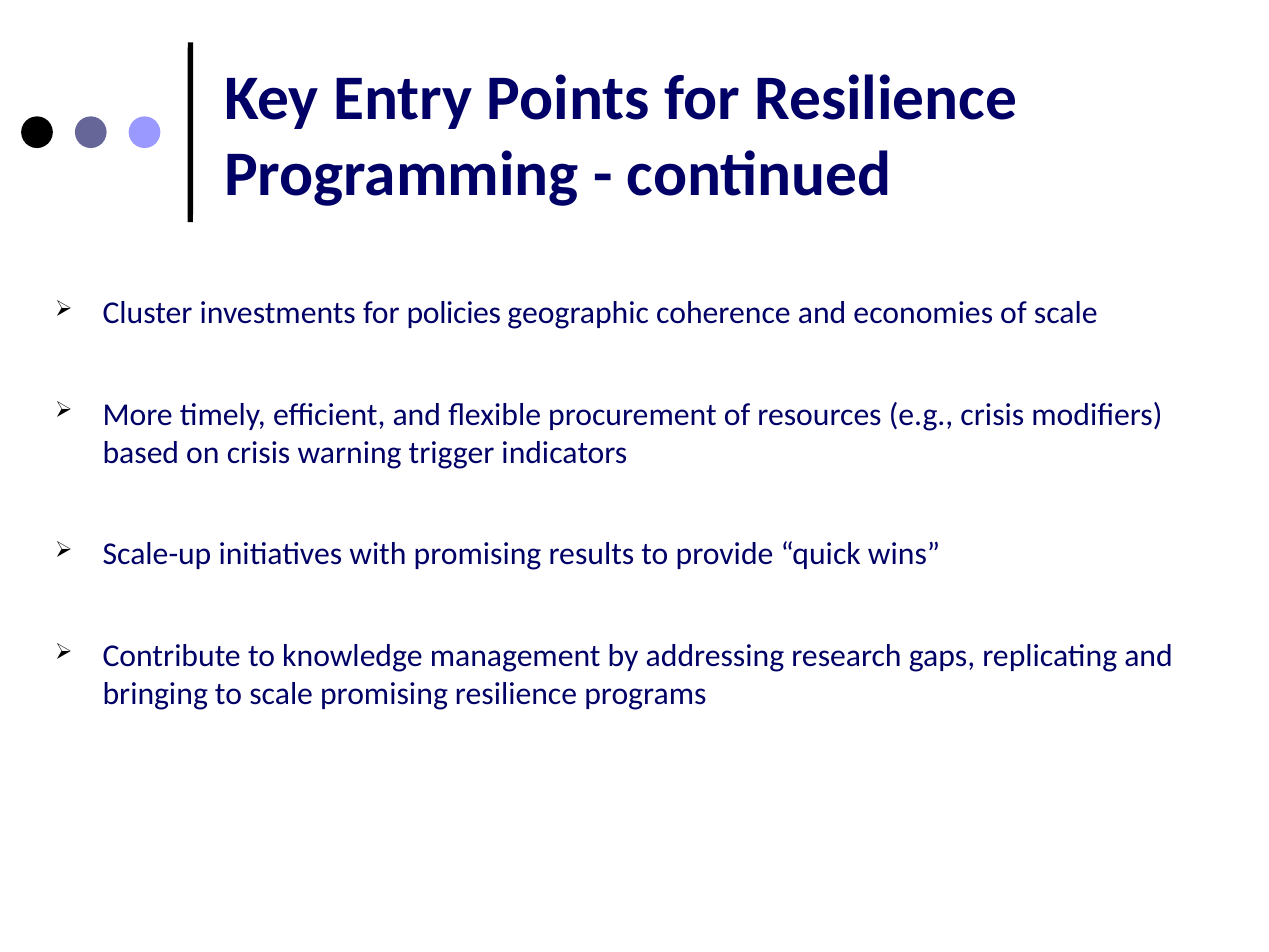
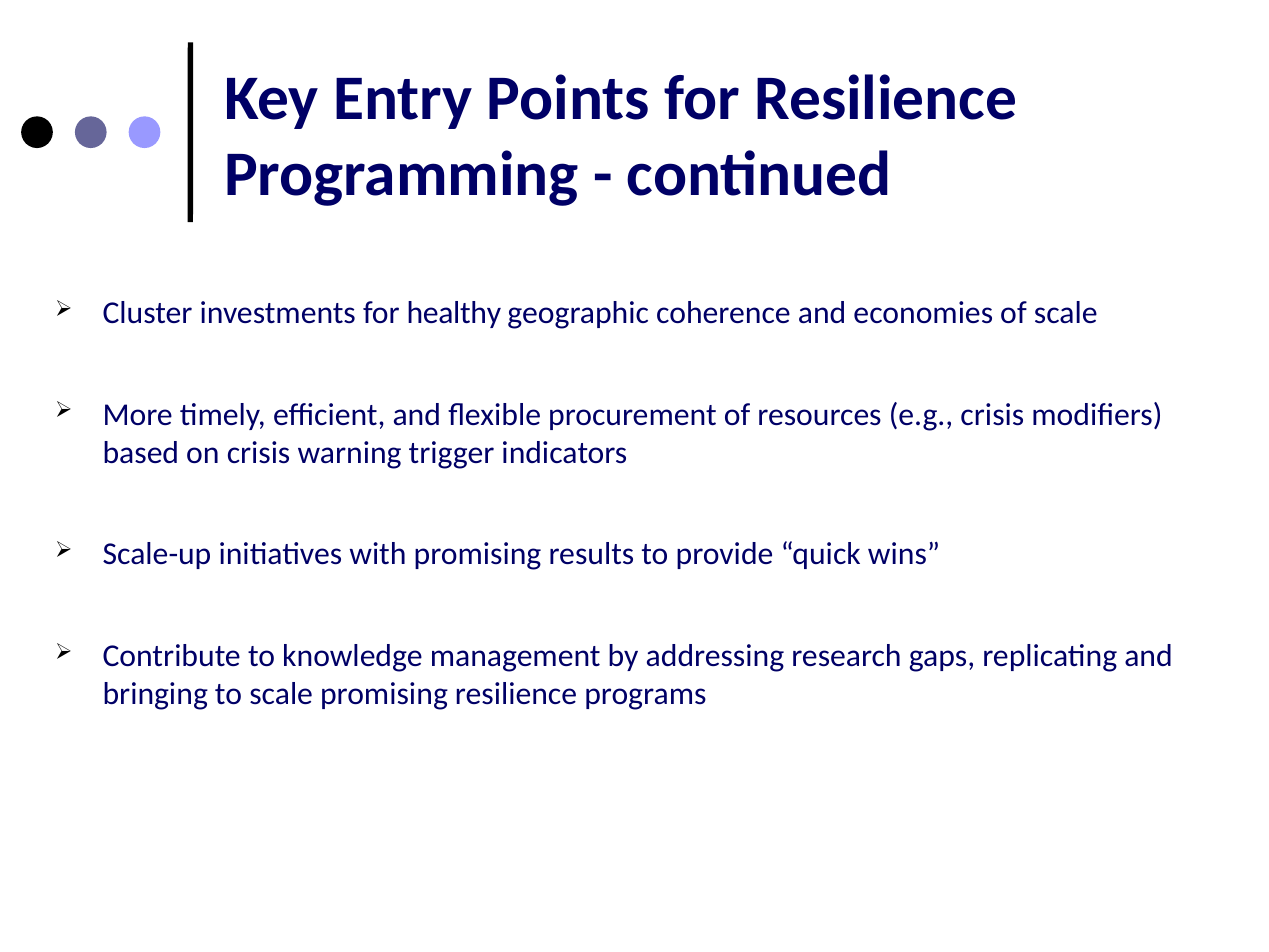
policies: policies -> healthy
